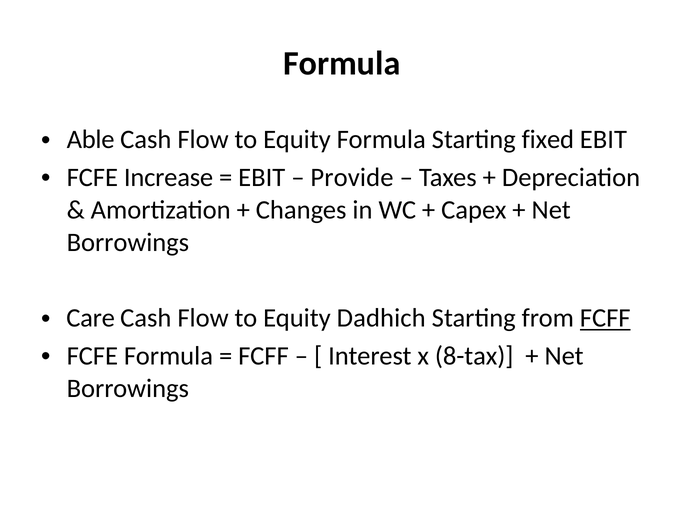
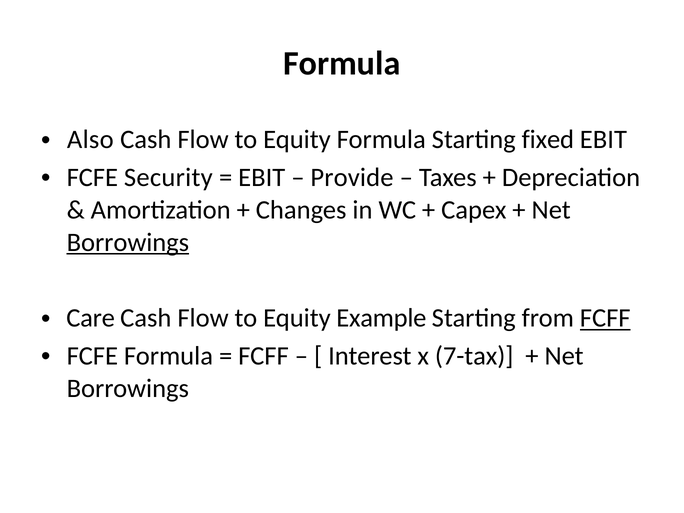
Able: Able -> Also
Increase: Increase -> Security
Borrowings at (128, 242) underline: none -> present
Dadhich: Dadhich -> Example
8-tax: 8-tax -> 7-tax
